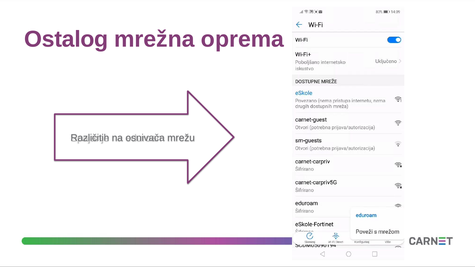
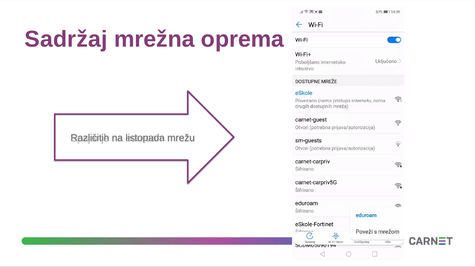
Ostalog: Ostalog -> Sadržaj
osnivača: osnivača -> listopada
